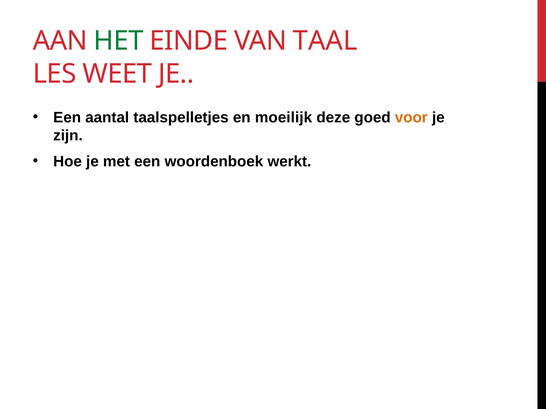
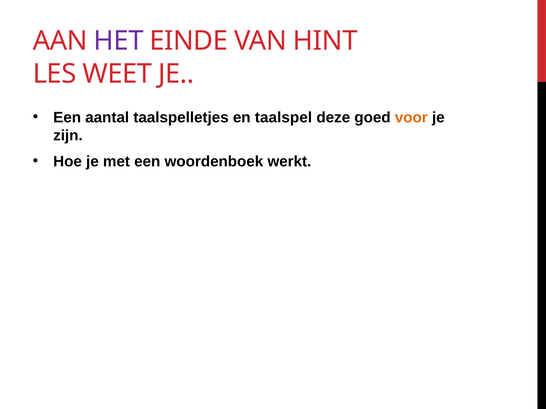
HET colour: green -> purple
TAAL: TAAL -> HINT
moeilijk: moeilijk -> taalspel
